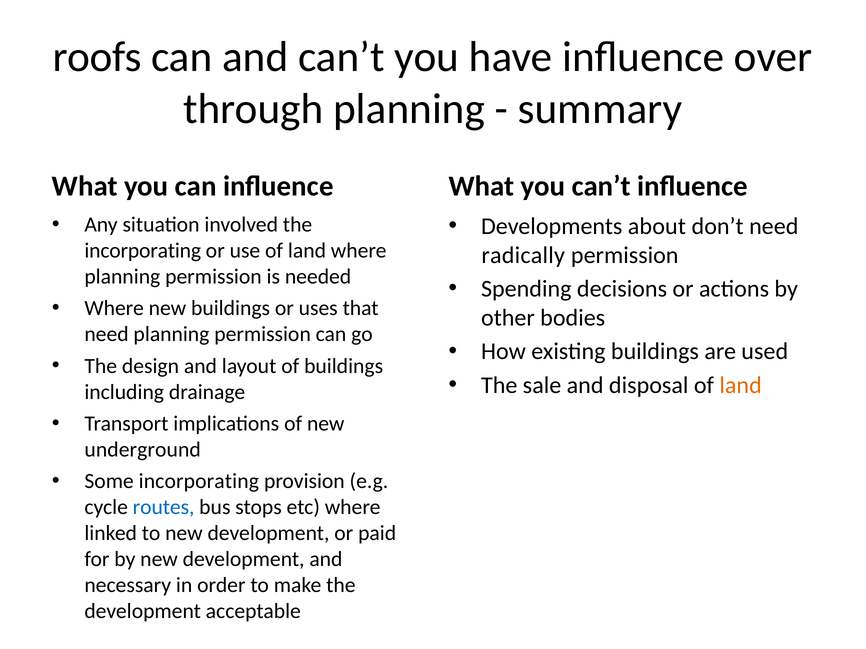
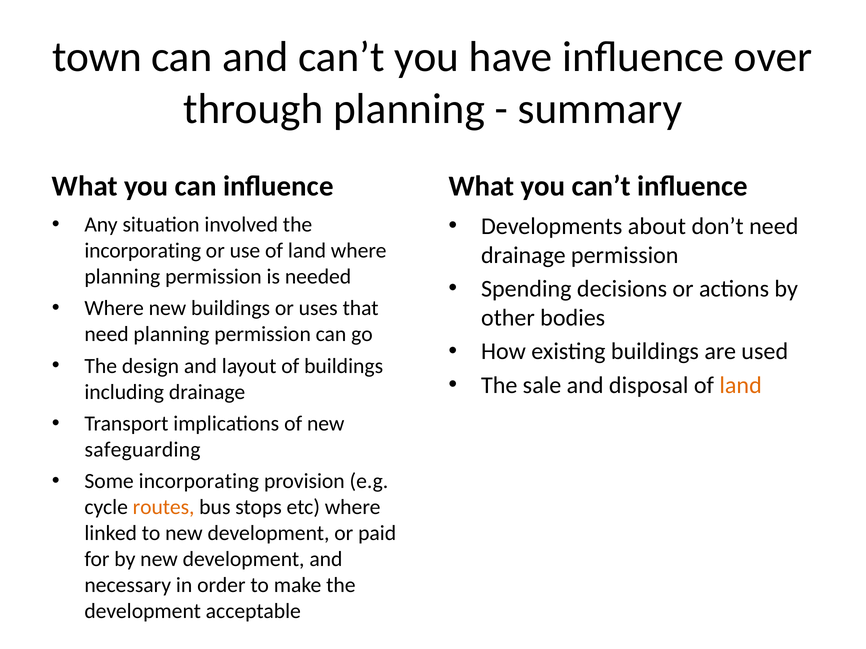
roofs: roofs -> town
radically at (523, 255): radically -> drainage
underground: underground -> safeguarding
routes colour: blue -> orange
